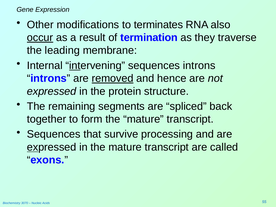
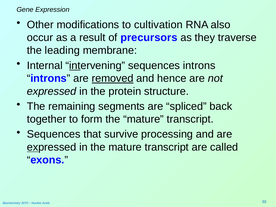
terminates: terminates -> cultivation
occur underline: present -> none
termination: termination -> precursors
